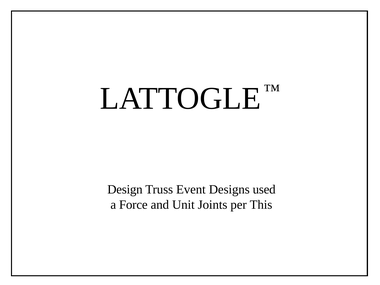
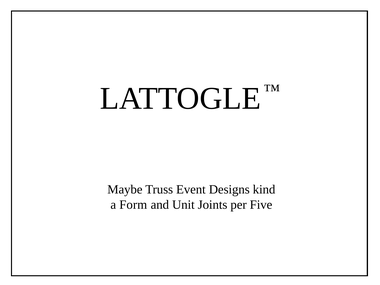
Design: Design -> Maybe
used: used -> kind
Force: Force -> Form
This: This -> Five
